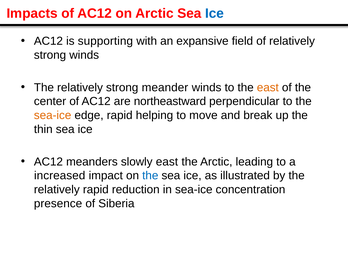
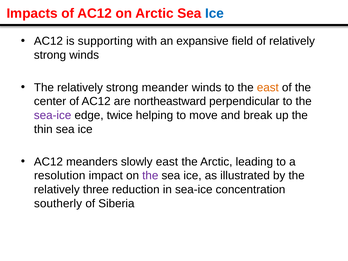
sea-ice at (53, 115) colour: orange -> purple
edge rapid: rapid -> twice
increased: increased -> resolution
the at (150, 176) colour: blue -> purple
relatively rapid: rapid -> three
presence: presence -> southerly
